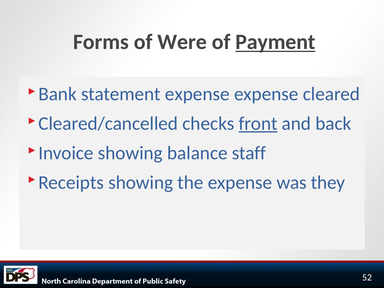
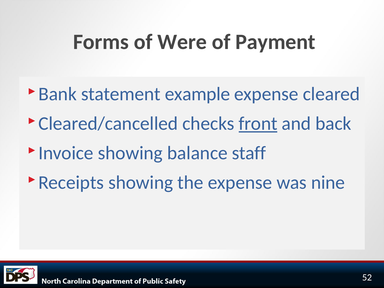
Payment underline: present -> none
statement expense: expense -> example
they: they -> nine
